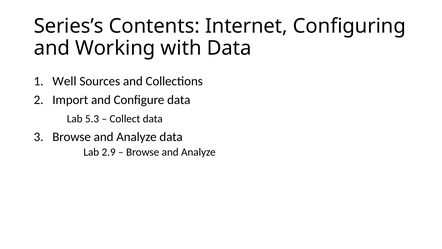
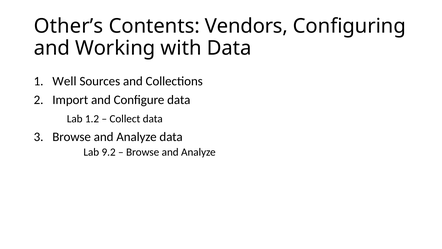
Series’s: Series’s -> Other’s
Internet: Internet -> Vendors
5.3: 5.3 -> 1.2
2.9: 2.9 -> 9.2
